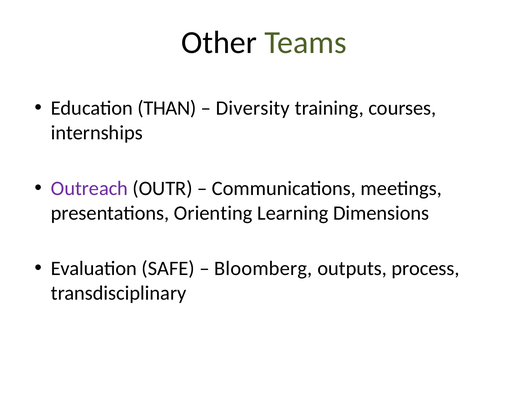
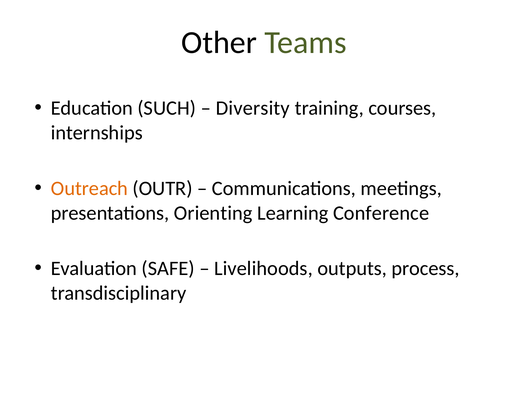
THAN: THAN -> SUCH
Outreach colour: purple -> orange
Dimensions: Dimensions -> Conference
Bloomberg: Bloomberg -> Livelihoods
